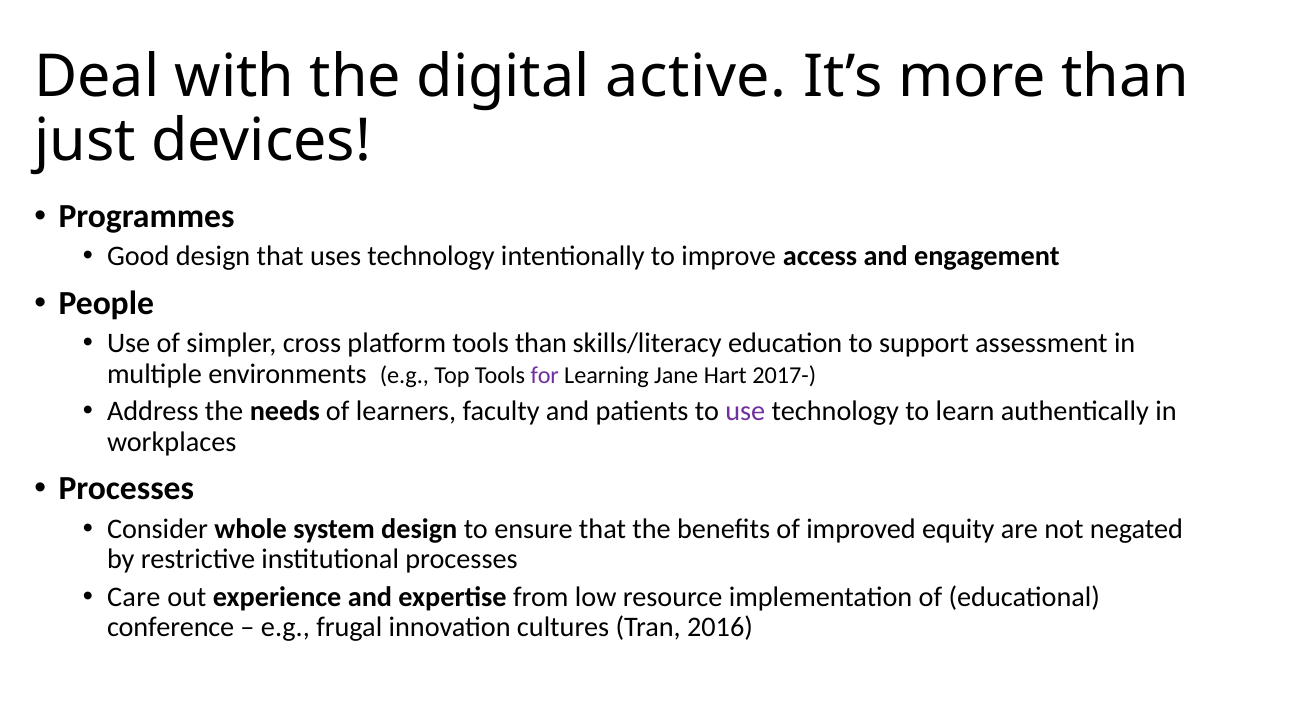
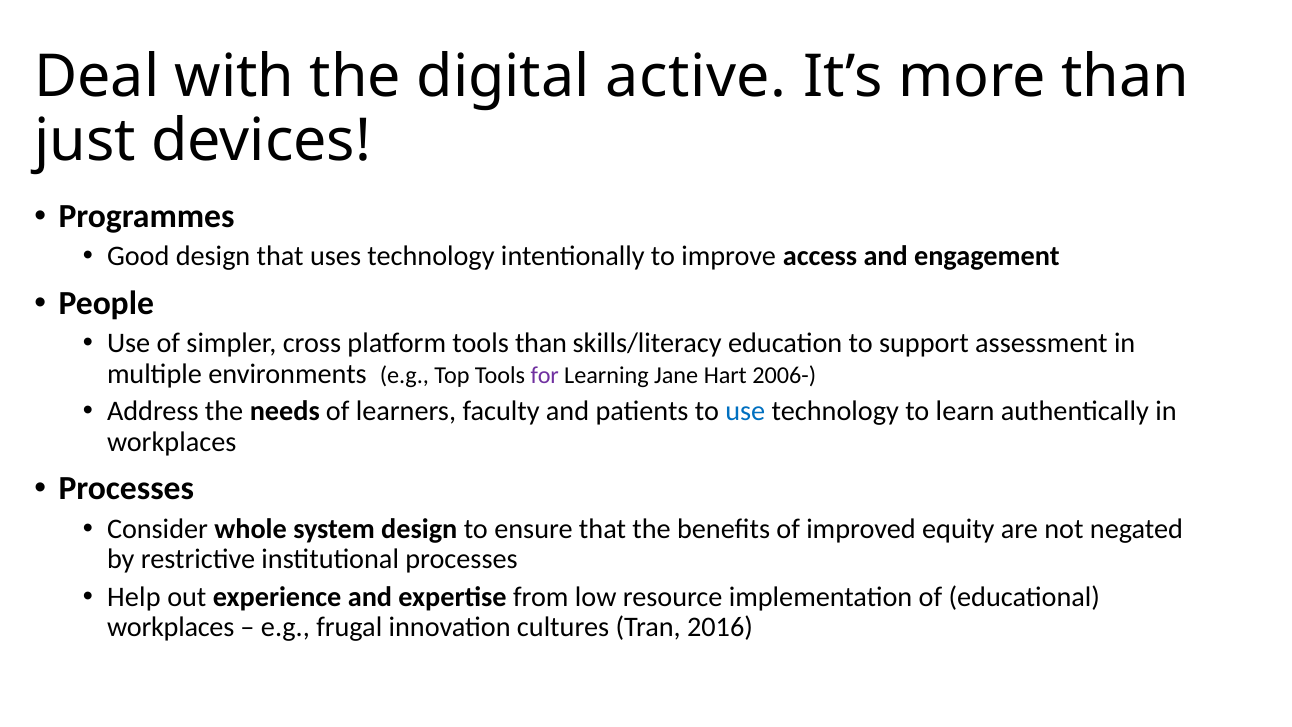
2017-: 2017- -> 2006-
use at (745, 411) colour: purple -> blue
Care: Care -> Help
conference at (171, 627): conference -> workplaces
